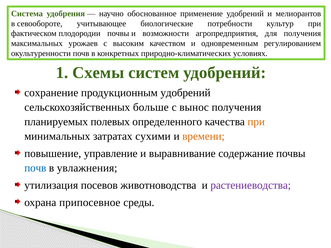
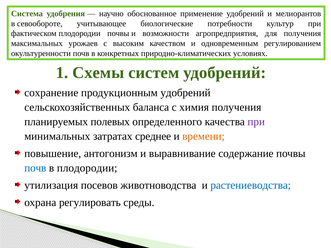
больше: больше -> баланса
вынос: вынос -> химия
при at (256, 122) colour: orange -> purple
сухими: сухими -> среднее
управление: управление -> антогонизм
в увлажнения: увлажнения -> плодородии
растениеводства colour: purple -> blue
припосевное: припосевное -> регулировать
